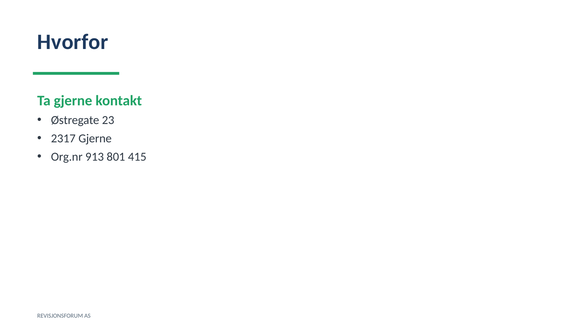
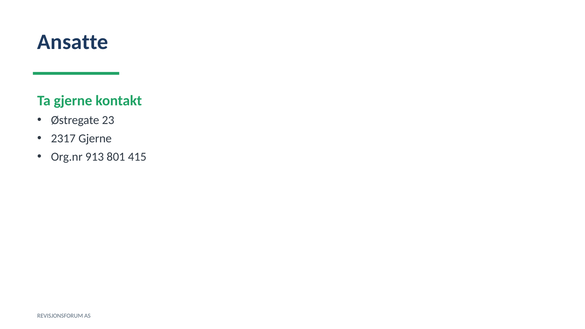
Hvorfor: Hvorfor -> Ansatte
